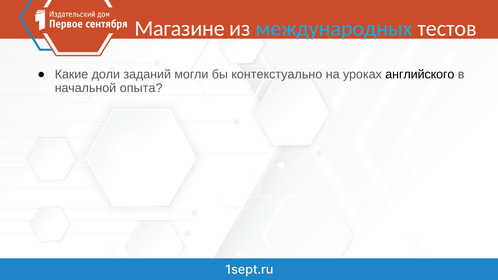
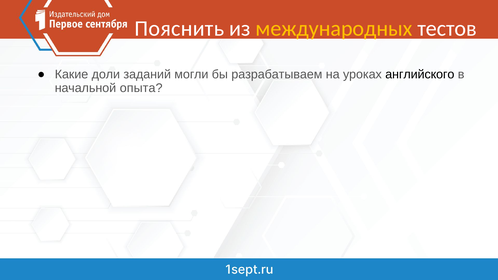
Магазине: Магазине -> Пояснить
международных colour: light blue -> yellow
контекстуально: контекстуально -> разрабатываем
